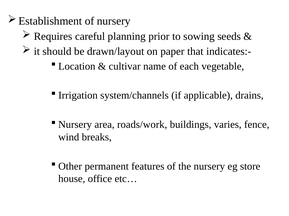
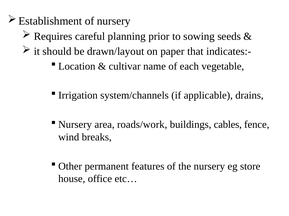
varies: varies -> cables
